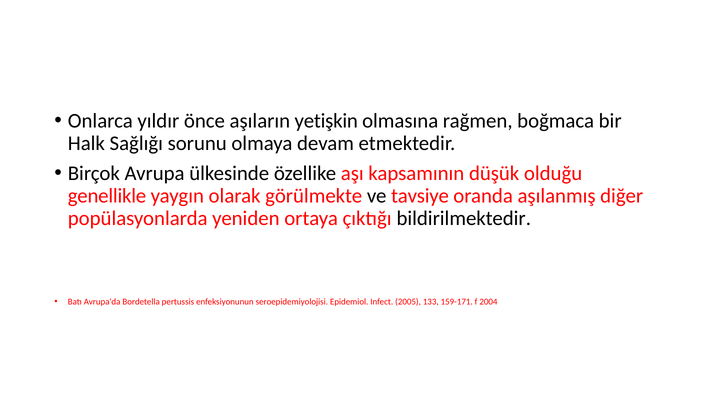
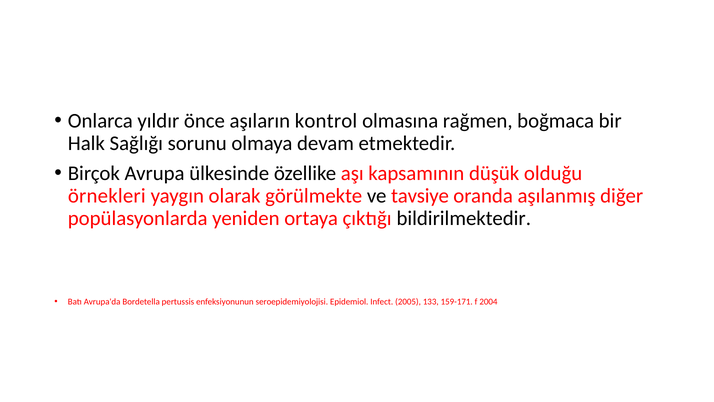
yetişkin: yetişkin -> kontrol
genellikle: genellikle -> örnekleri
